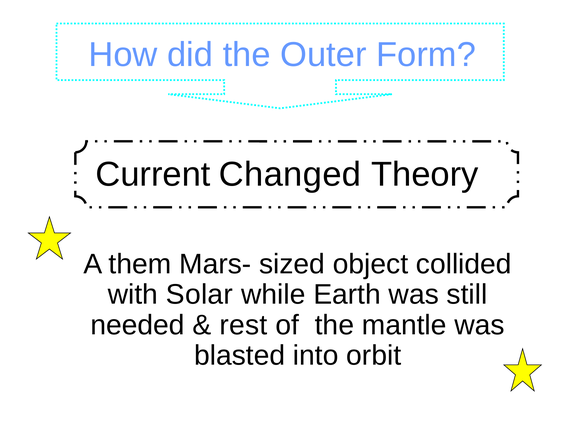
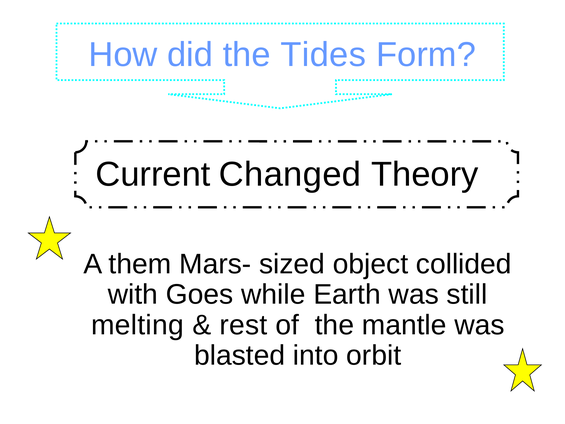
Outer: Outer -> Tides
Solar: Solar -> Goes
needed: needed -> melting
